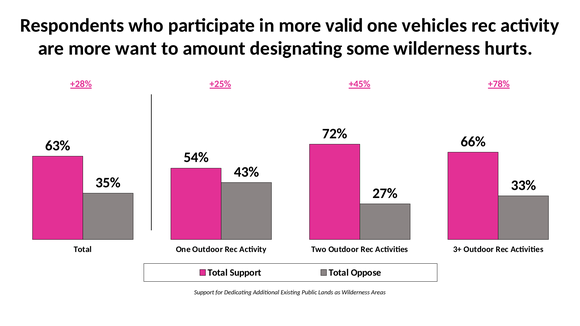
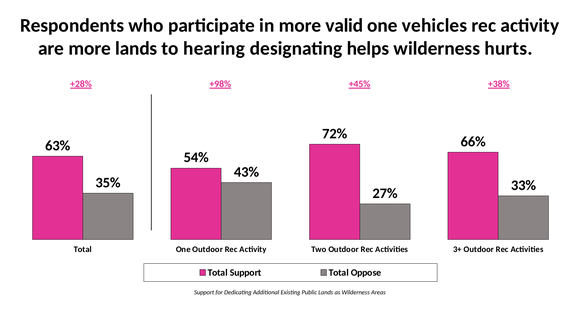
more want: want -> lands
amount: amount -> hearing
some: some -> helps
+25%: +25% -> +98%
+78%: +78% -> +38%
